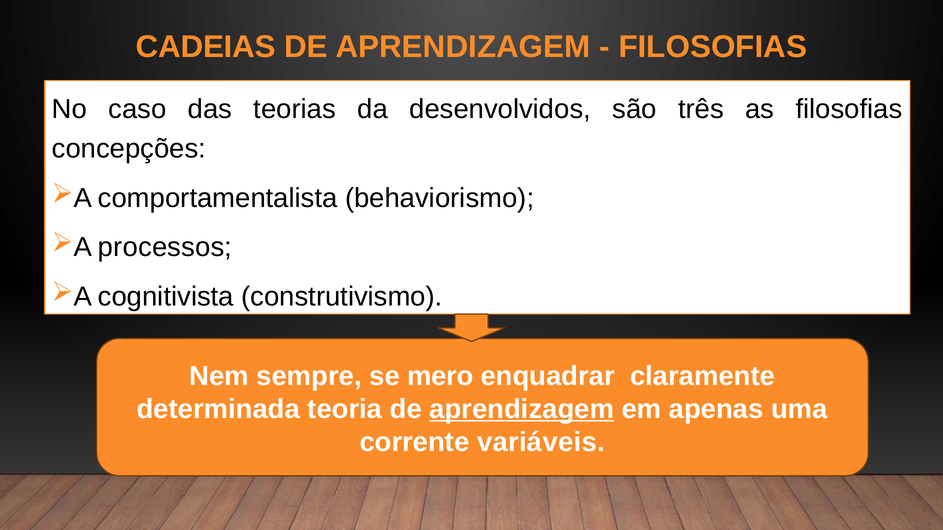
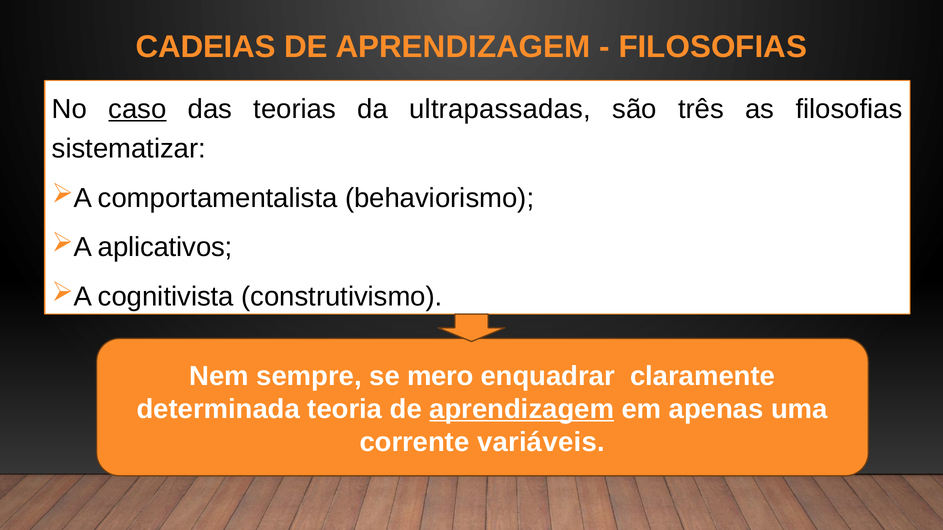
caso underline: none -> present
desenvolvidos: desenvolvidos -> ultrapassadas
concepções: concepções -> sistematizar
processos: processos -> aplicativos
